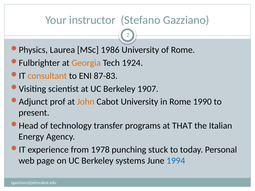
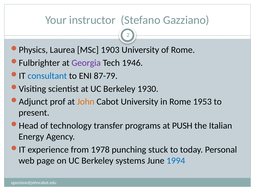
1986: 1986 -> 1903
Georgia colour: orange -> purple
1924: 1924 -> 1946
consultant colour: orange -> blue
87-83: 87-83 -> 87-79
1907: 1907 -> 1930
1990: 1990 -> 1953
THAT: THAT -> PUSH
